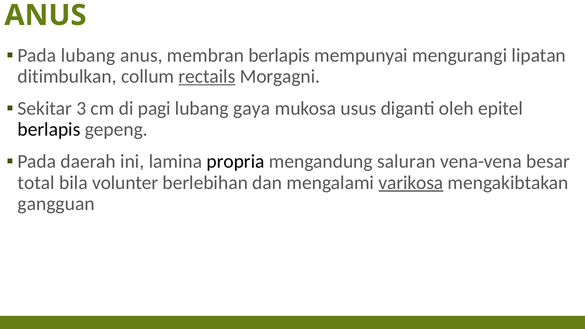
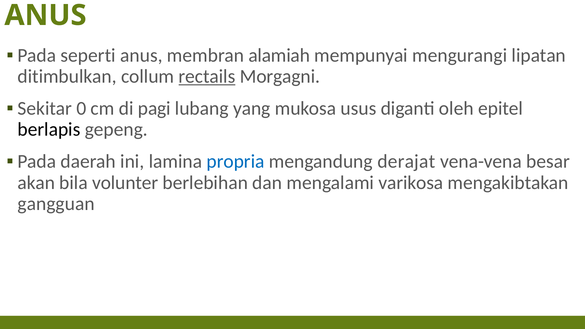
Pada lubang: lubang -> seperti
membran berlapis: berlapis -> alamiah
3: 3 -> 0
gaya: gaya -> yang
propria colour: black -> blue
saluran: saluran -> derajat
total: total -> akan
varikosa underline: present -> none
